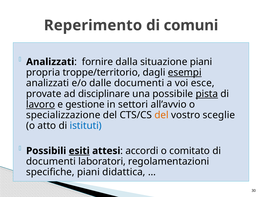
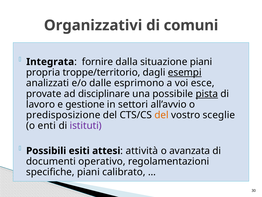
Reperimento: Reperimento -> Organizzativi
Analizzati at (50, 62): Analizzati -> Integrata
dalle documenti: documenti -> esprimono
lavoro underline: present -> none
specializzazione: specializzazione -> predisposizione
atto: atto -> enti
istituti colour: blue -> purple
esiti underline: present -> none
accordi: accordi -> attività
comitato: comitato -> avanzata
laboratori: laboratori -> operativo
didattica: didattica -> calibrato
